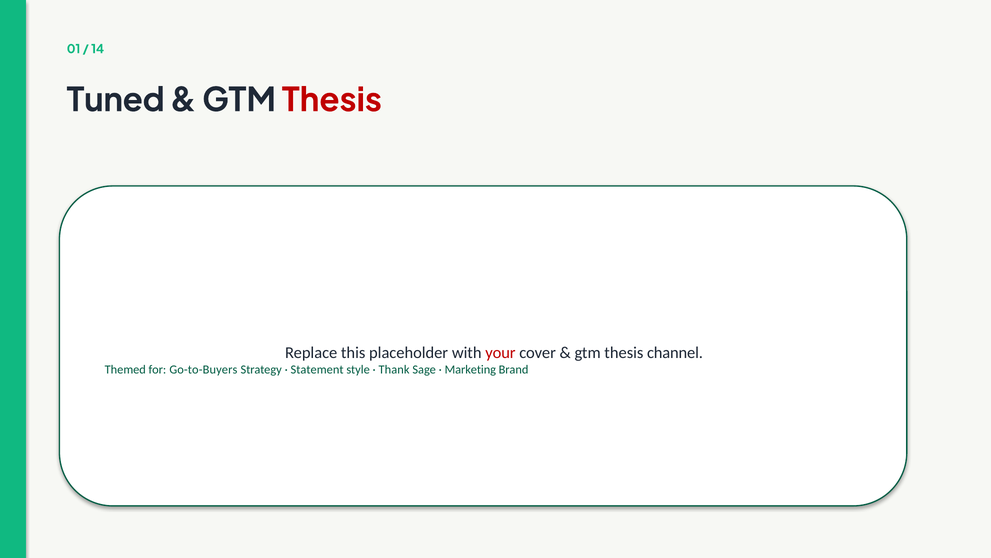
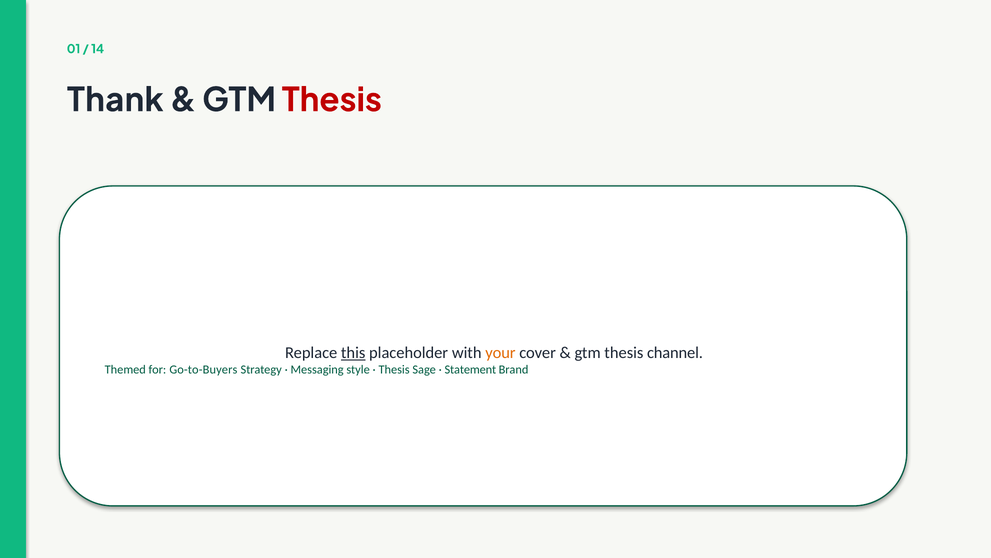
Tuned: Tuned -> Thank
this underline: none -> present
your colour: red -> orange
Statement: Statement -> Messaging
Thank at (394, 369): Thank -> Thesis
Marketing: Marketing -> Statement
